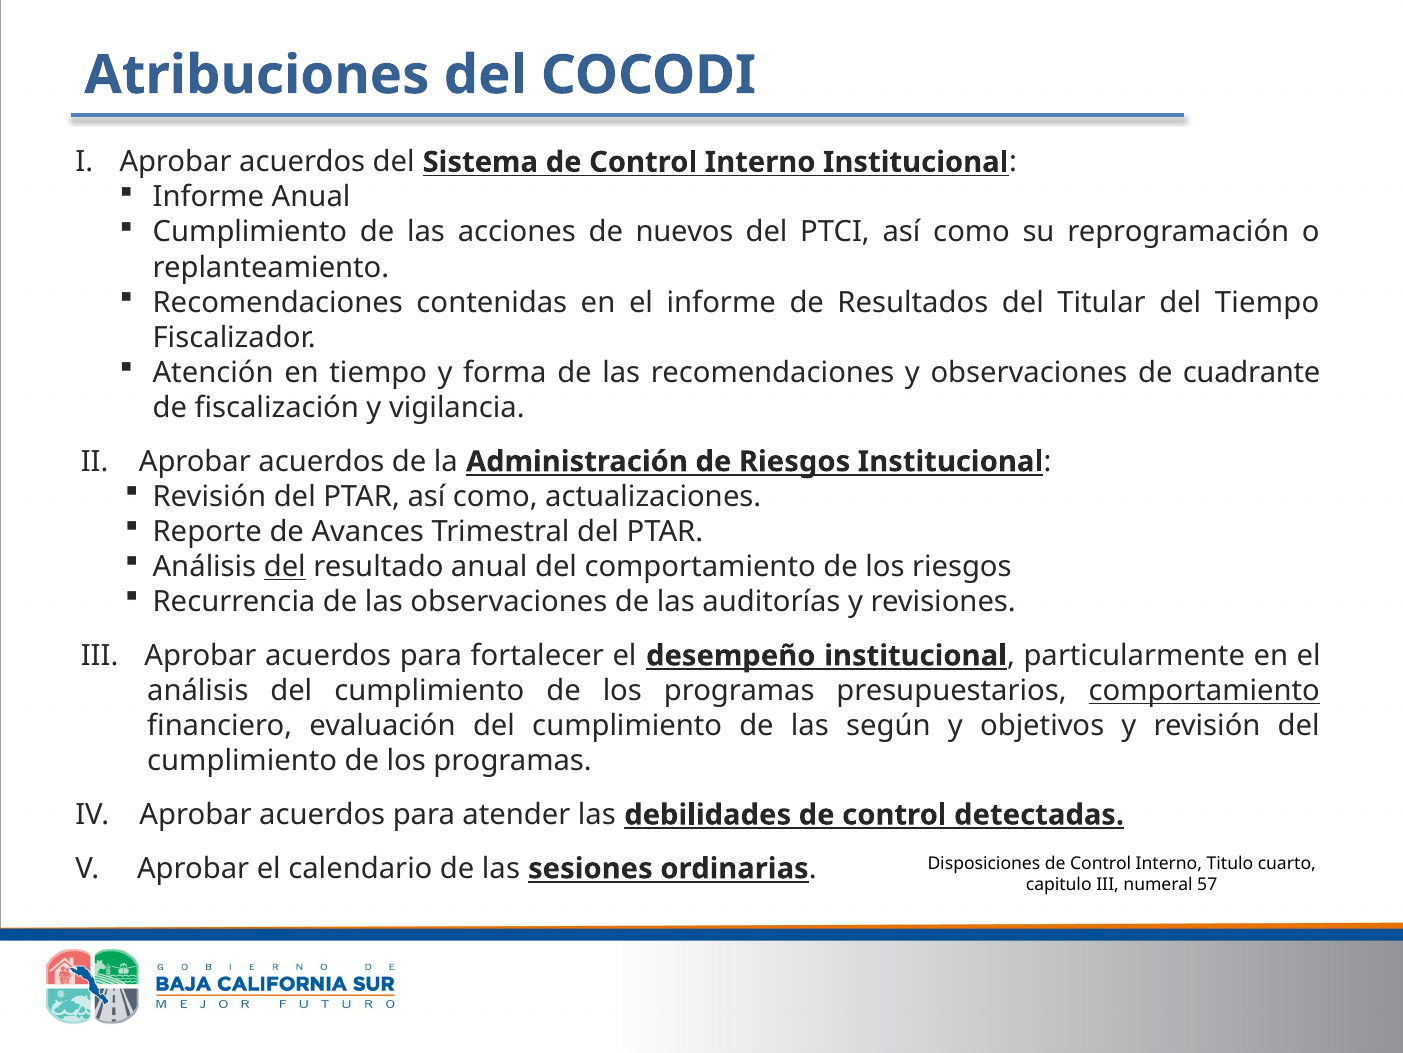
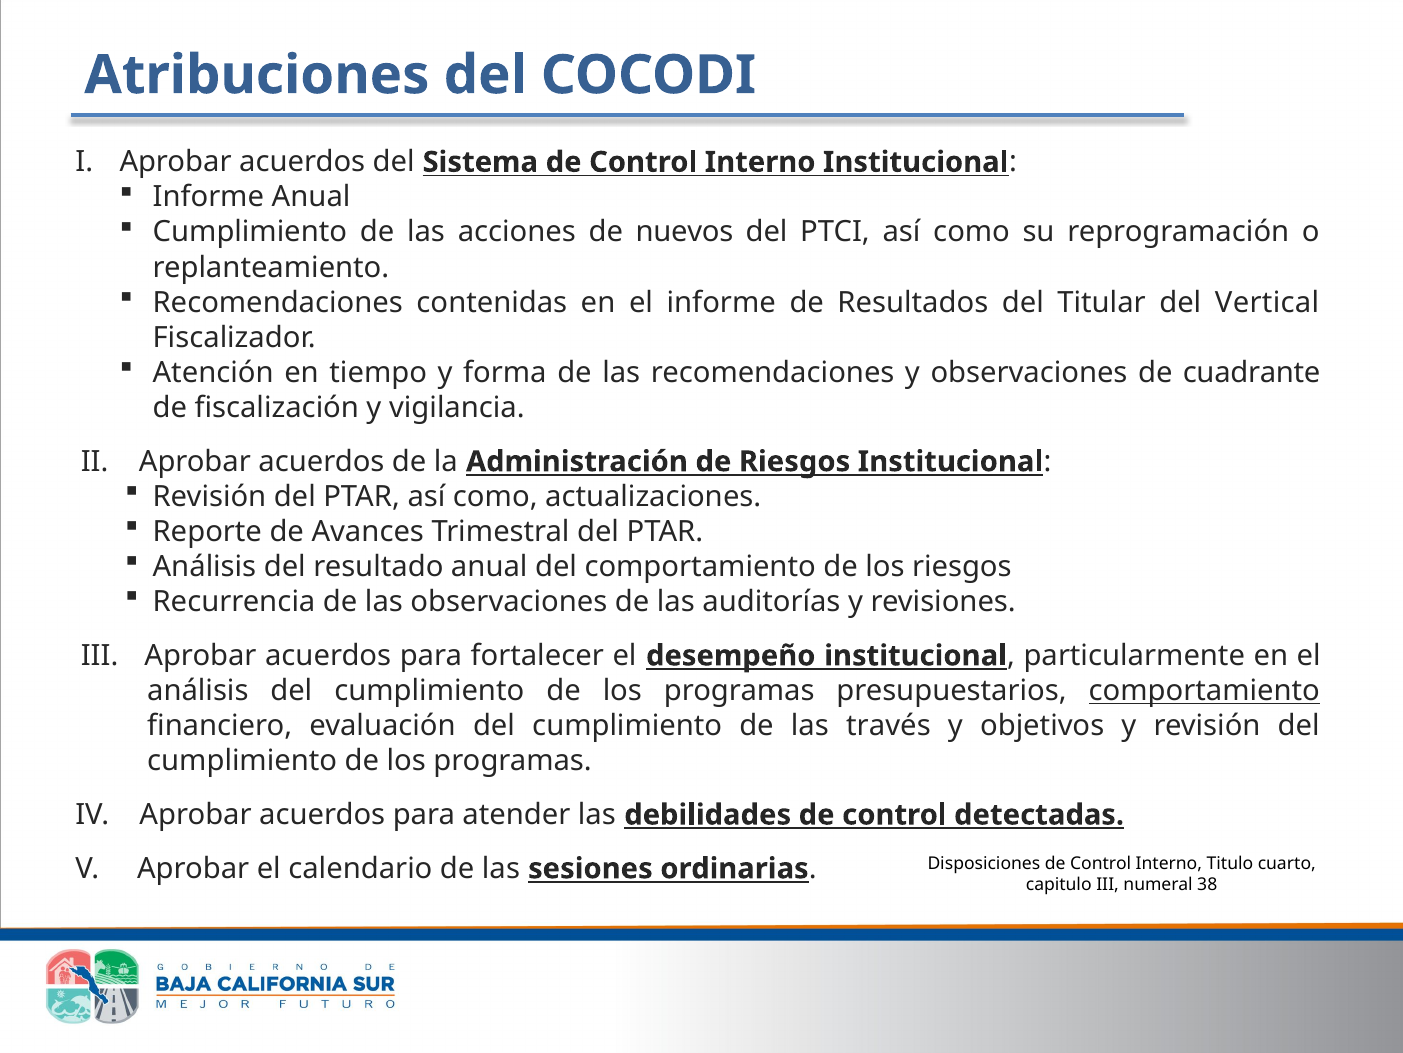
del Tiempo: Tiempo -> Vertical
del at (285, 567) underline: present -> none
según: según -> través
57: 57 -> 38
